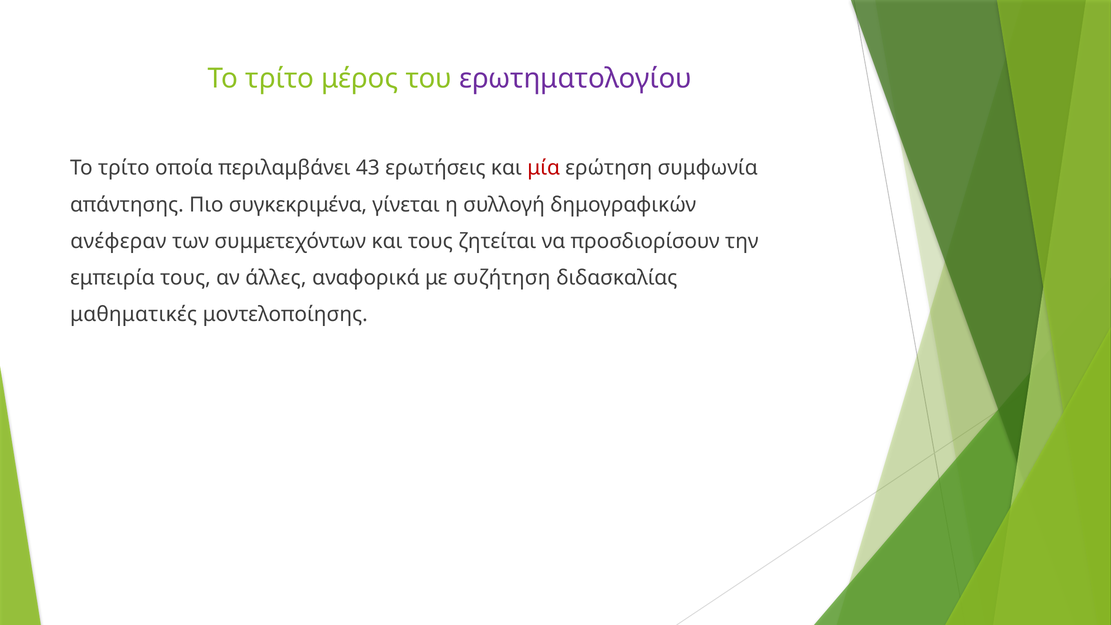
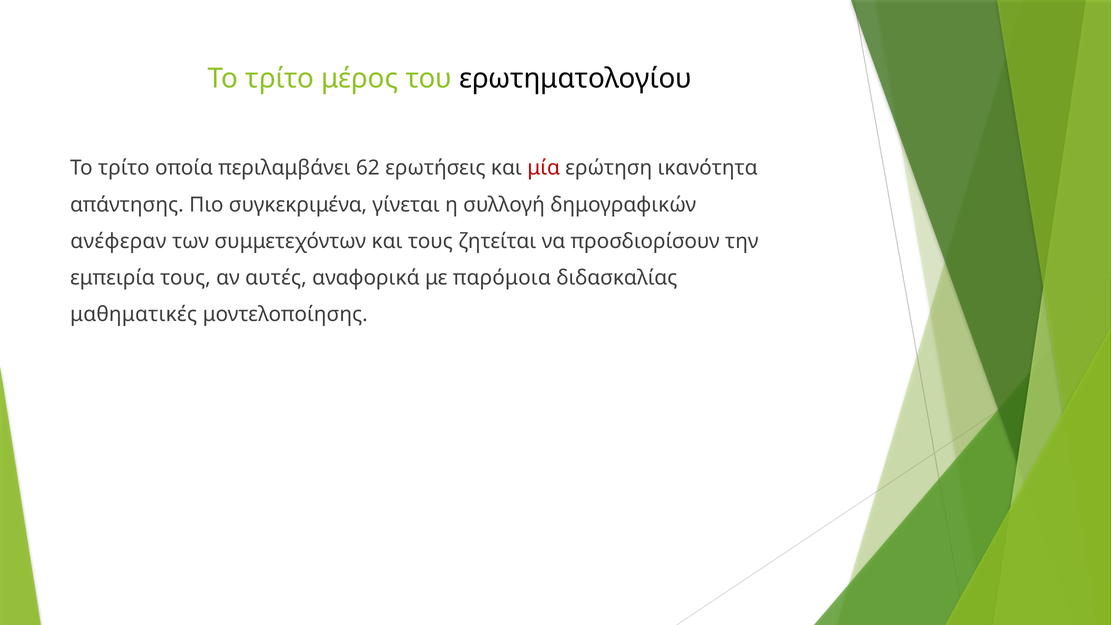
ερωτηματολογίου colour: purple -> black
43: 43 -> 62
συμφωνία: συμφωνία -> ικανότητα
άλλες: άλλες -> αυτές
συζήτηση: συζήτηση -> παρόμοια
